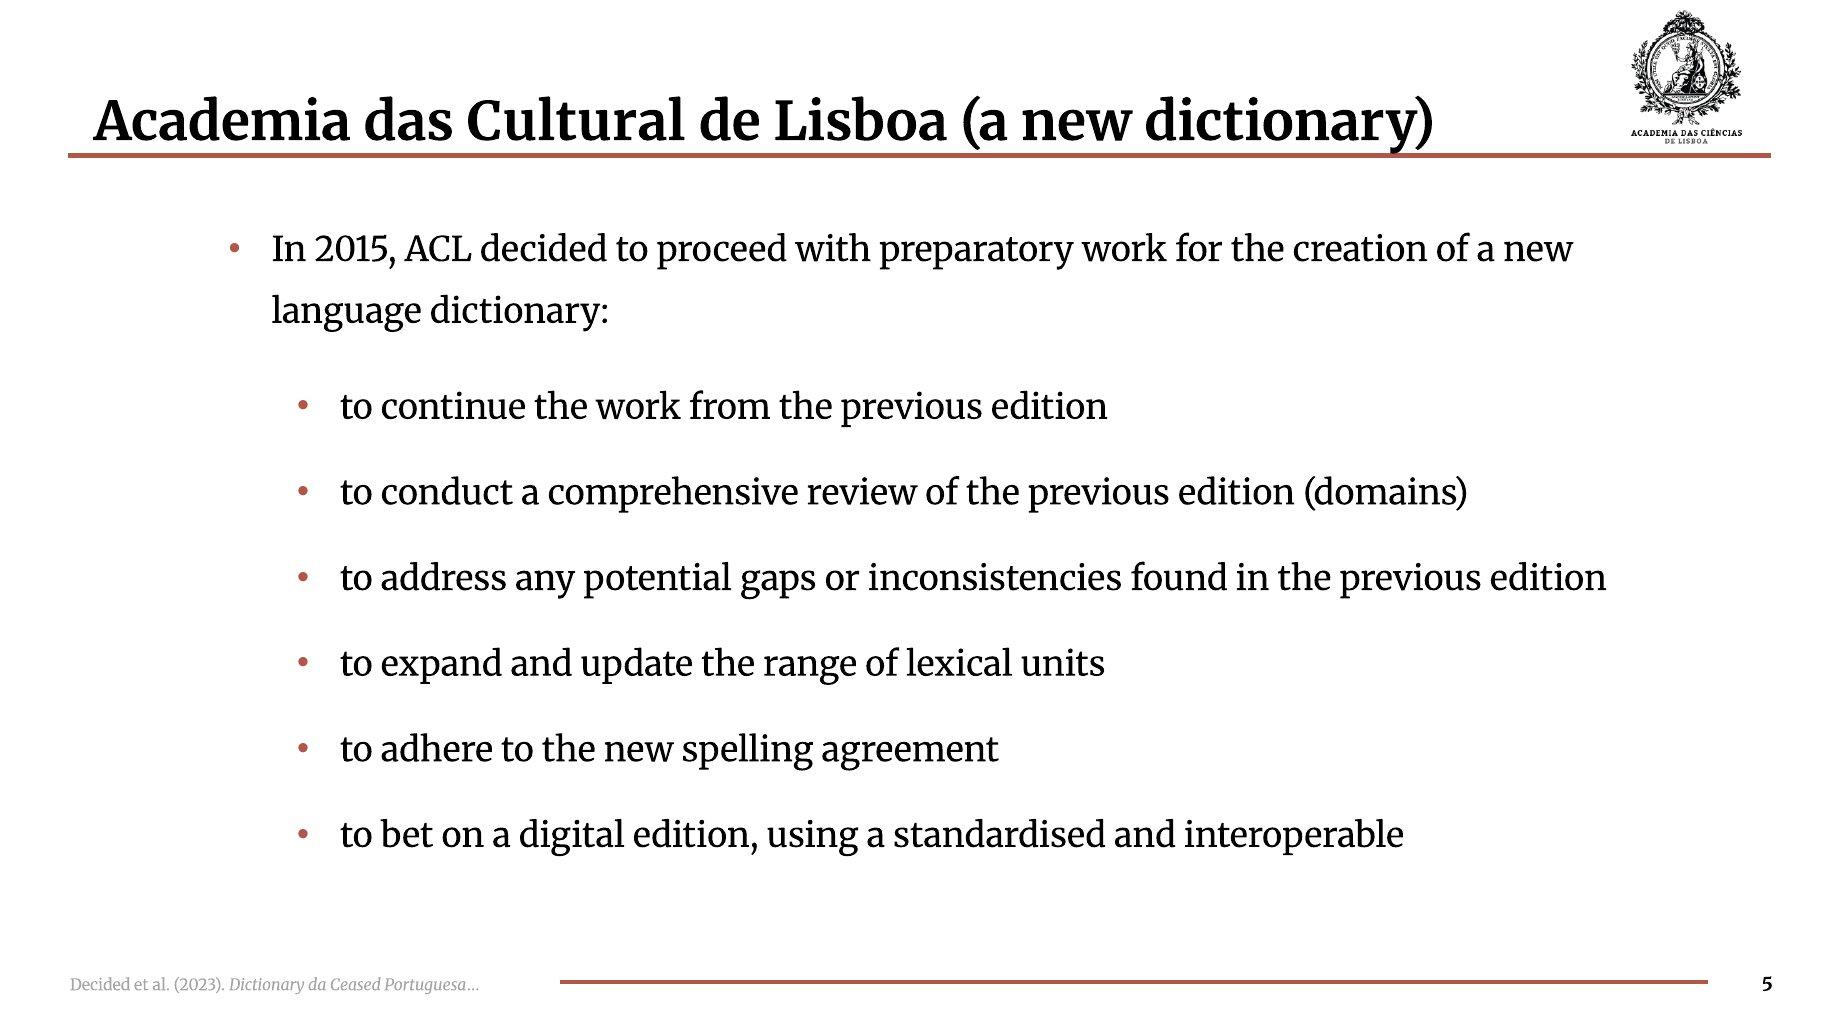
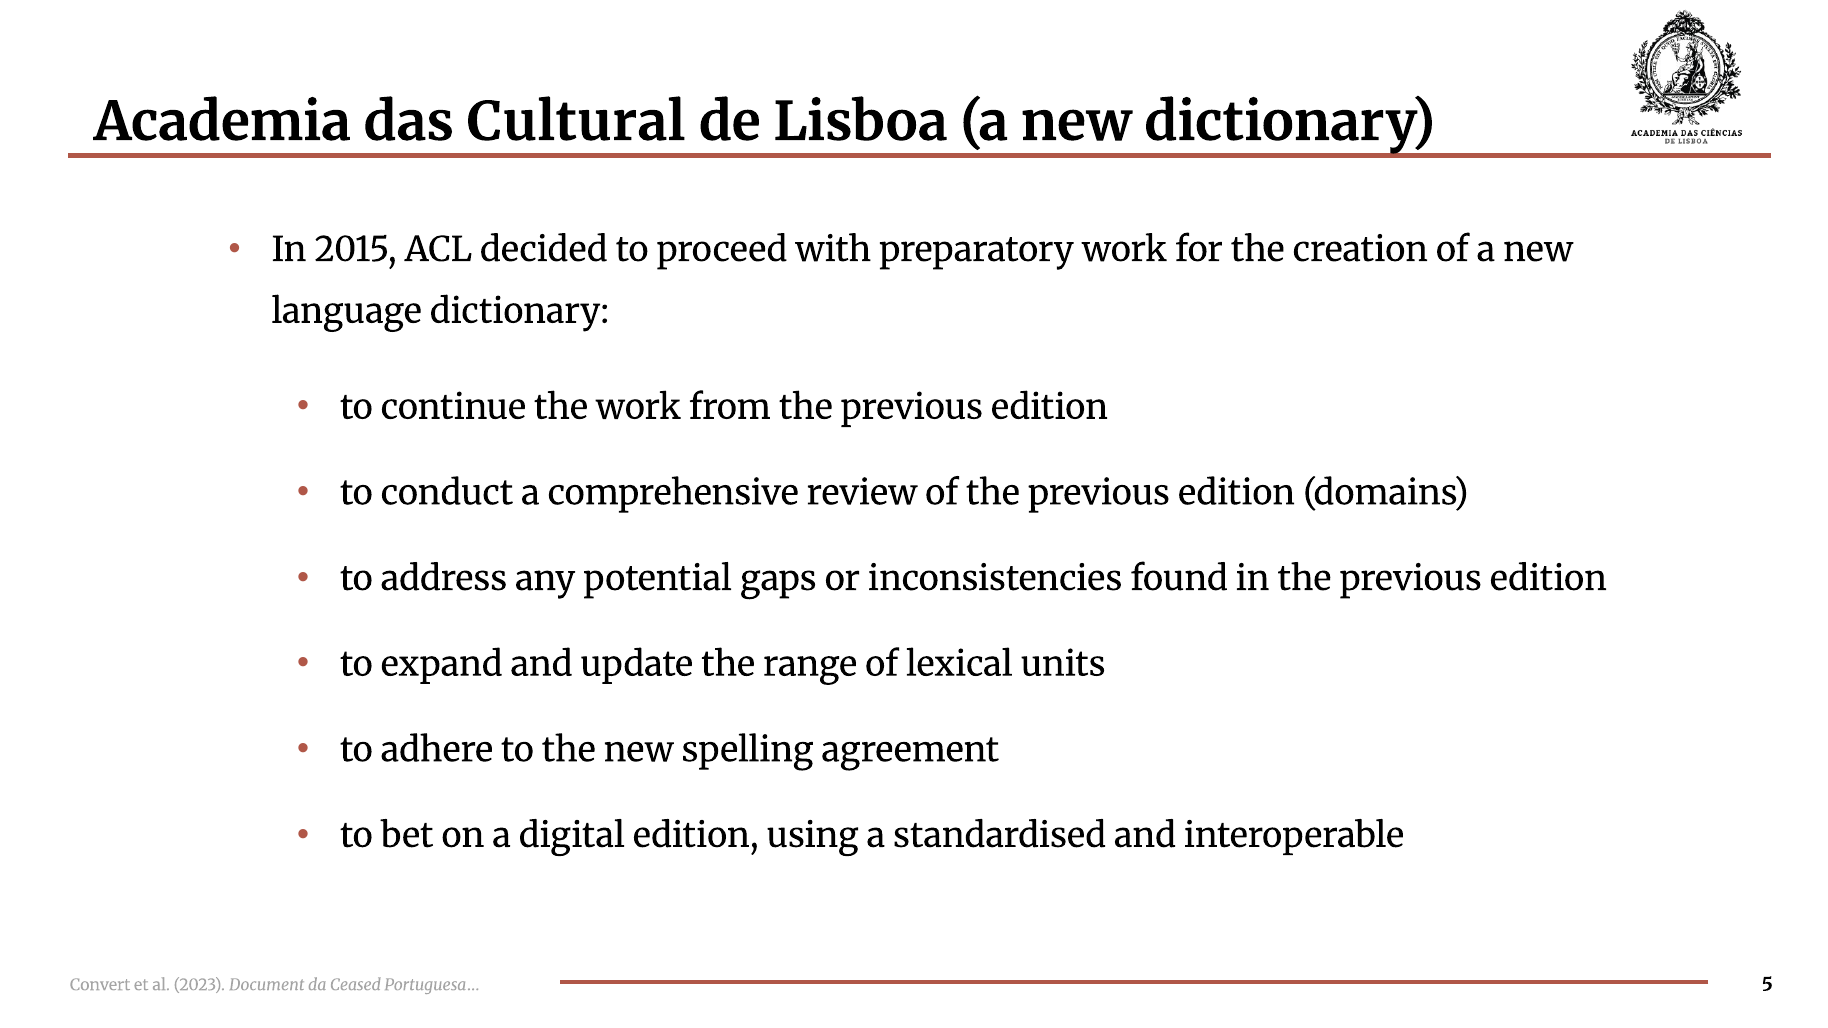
Decided at (100, 985): Decided -> Convert
2023 Dictionary: Dictionary -> Document
